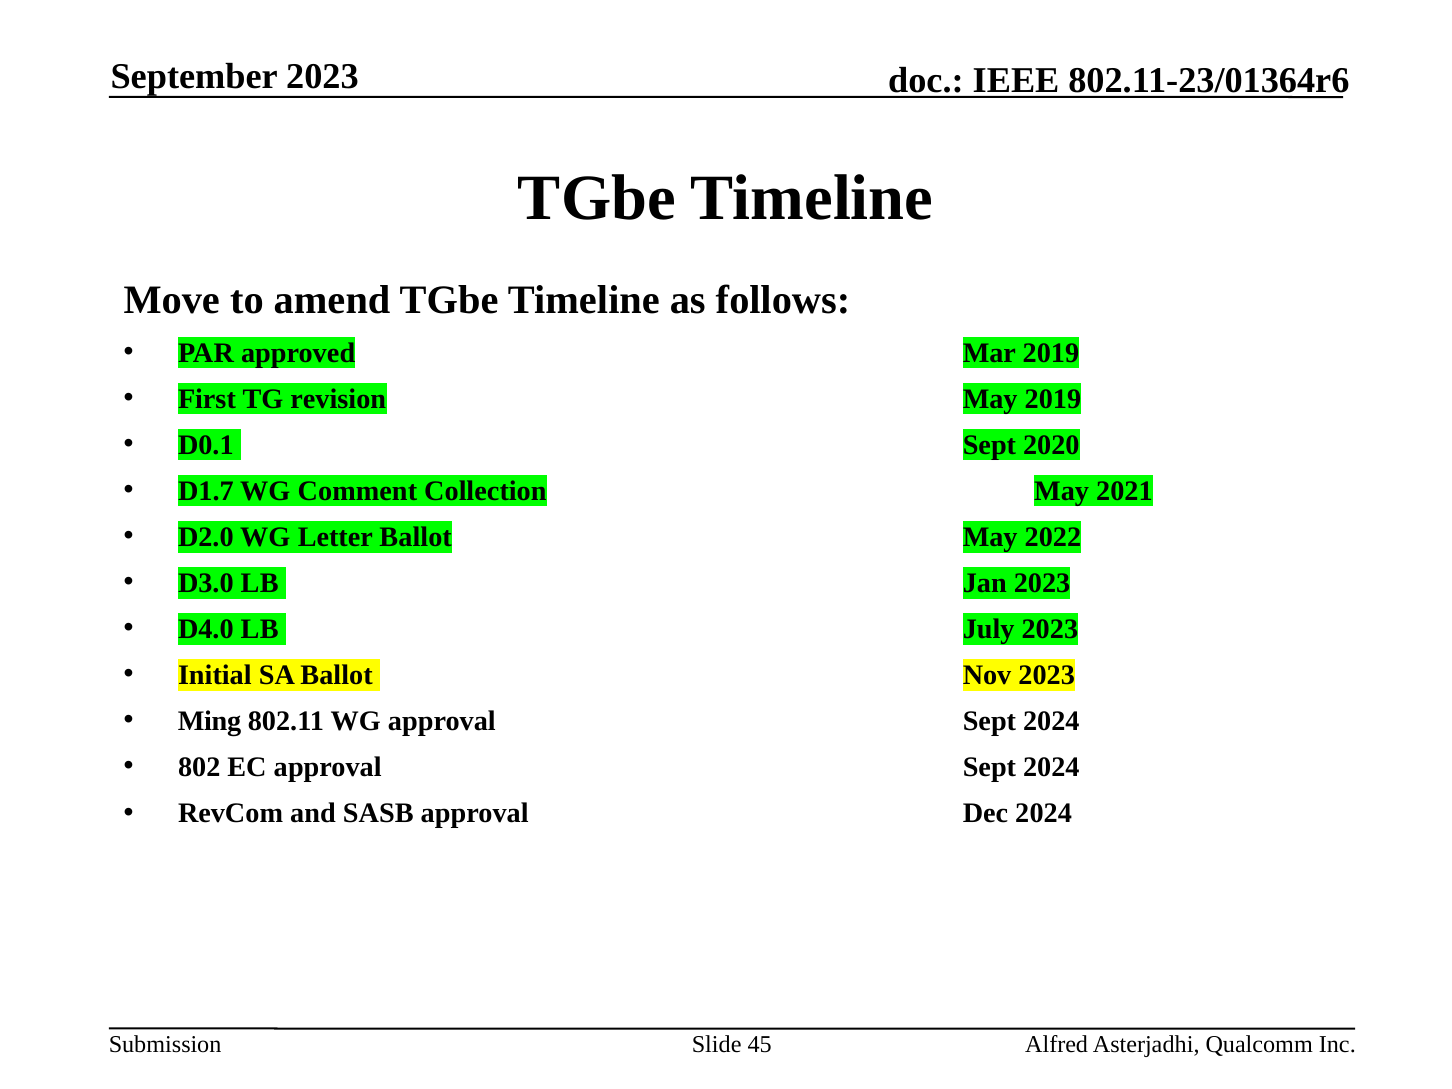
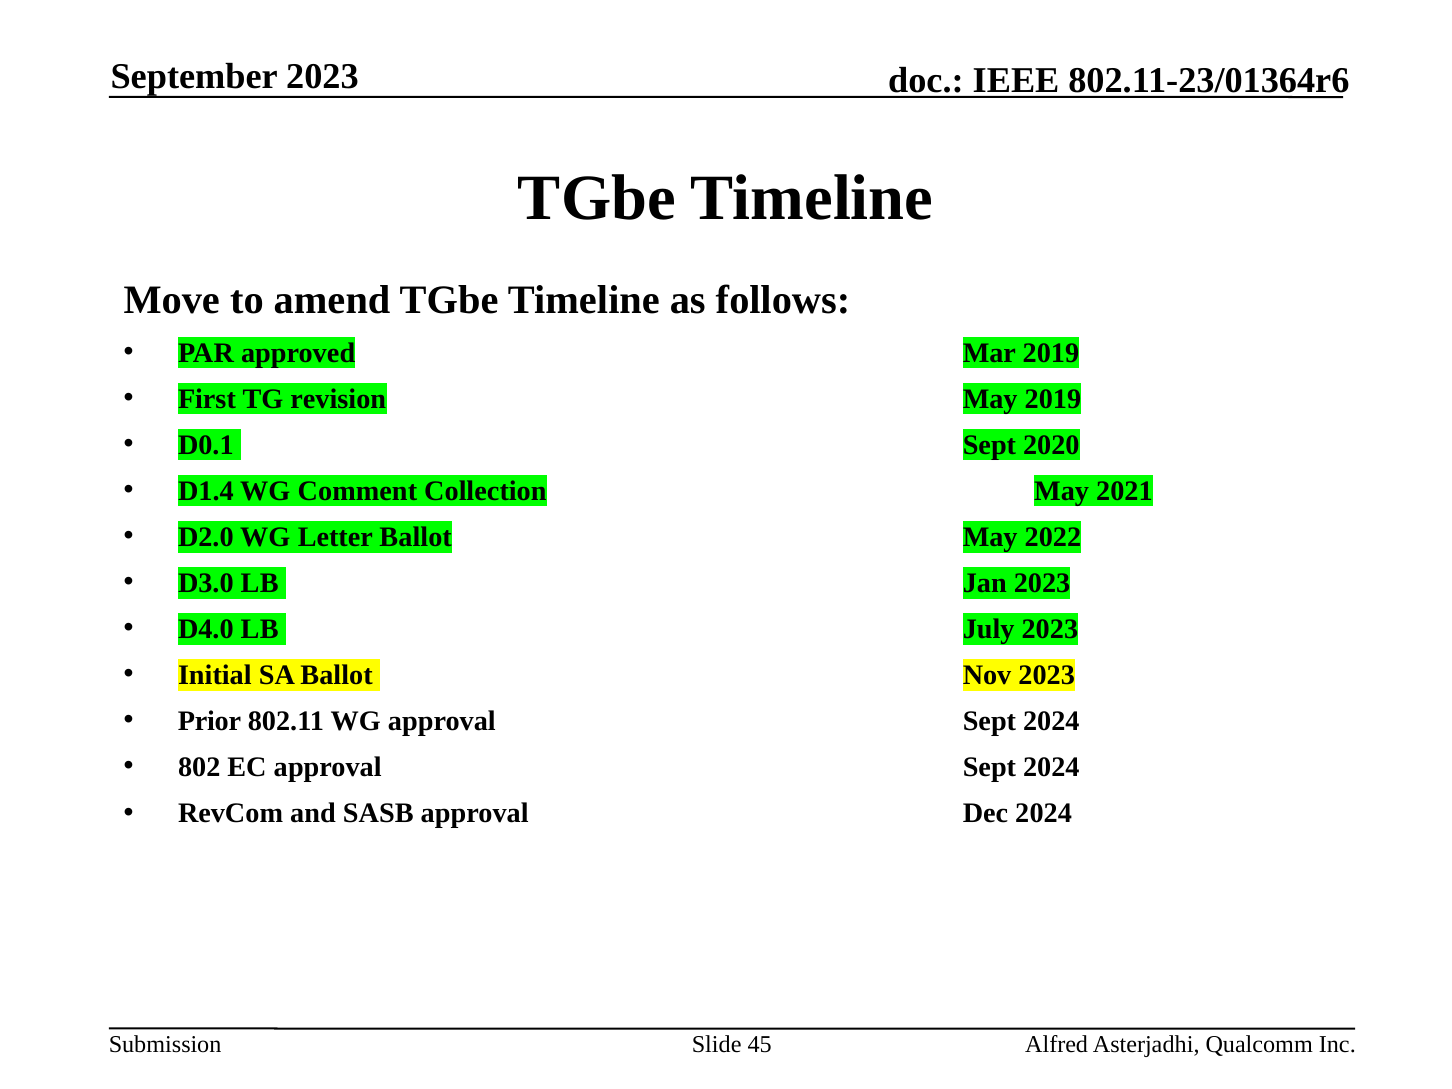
D1.7: D1.7 -> D1.4
Ming: Ming -> Prior
